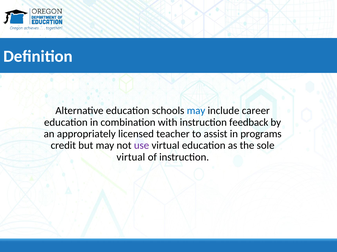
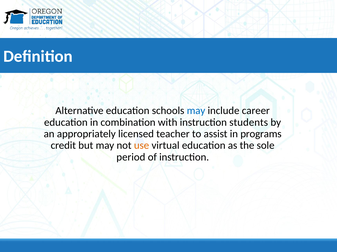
feedback: feedback -> students
use colour: purple -> orange
virtual at (131, 157): virtual -> period
